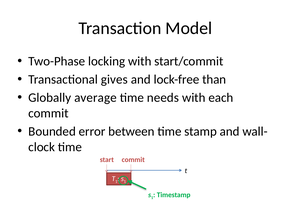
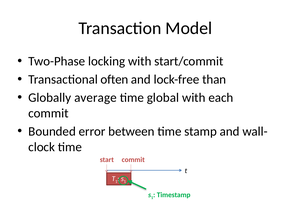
gives: gives -> often
needs: needs -> global
